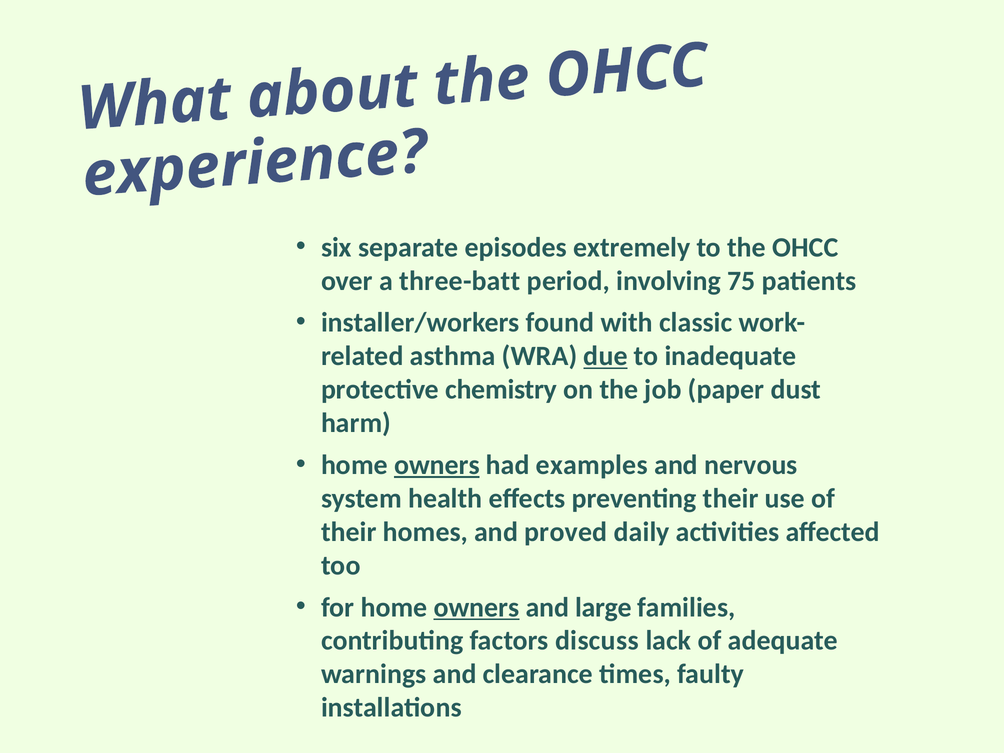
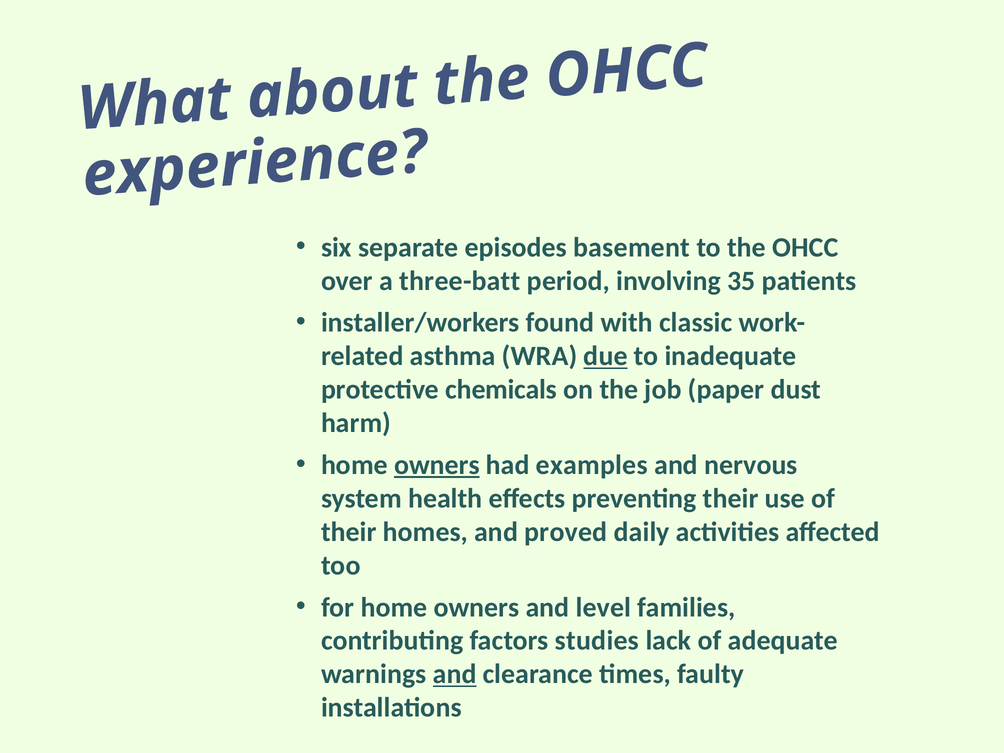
extremely: extremely -> basement
75: 75 -> 35
chemistry: chemistry -> chemicals
owners at (477, 607) underline: present -> none
large: large -> level
discuss: discuss -> studies
and at (455, 674) underline: none -> present
